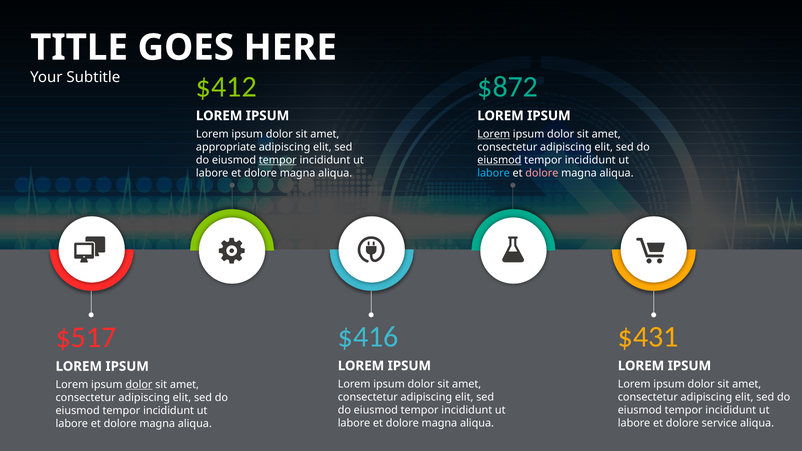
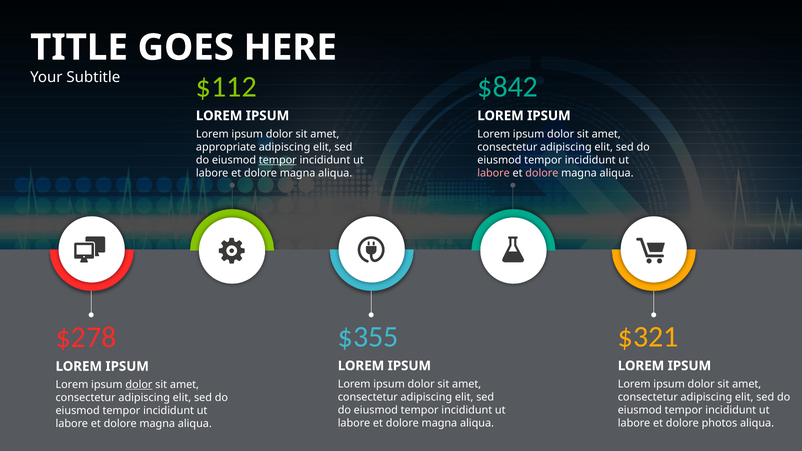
$412: $412 -> $112
$872: $872 -> $842
Lorem at (494, 134) underline: present -> none
eiusmod at (499, 160) underline: present -> none
labore at (494, 173) colour: light blue -> pink
$416: $416 -> $355
$431: $431 -> $321
$517: $517 -> $278
service: service -> photos
